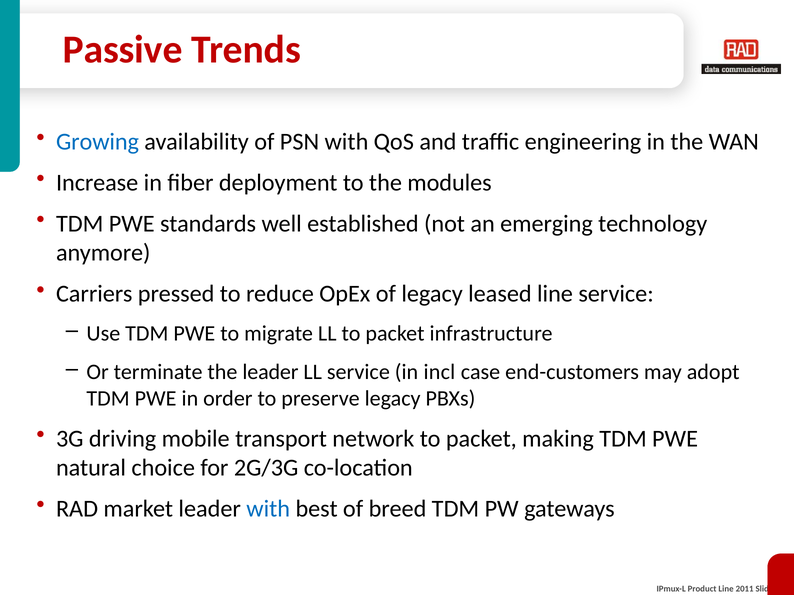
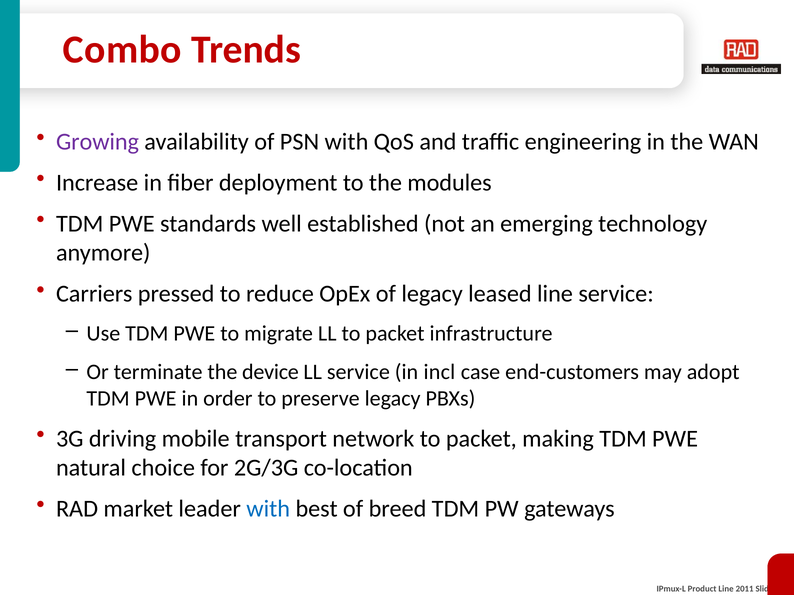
Passive: Passive -> Combo
Growing colour: blue -> purple
the leader: leader -> device
